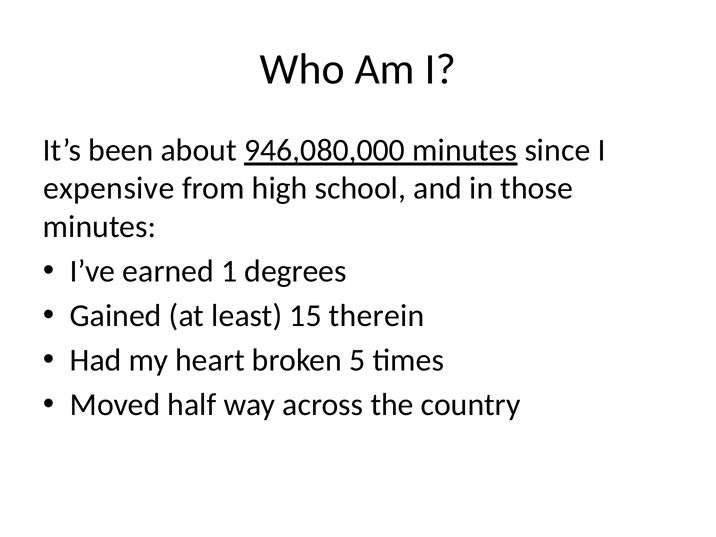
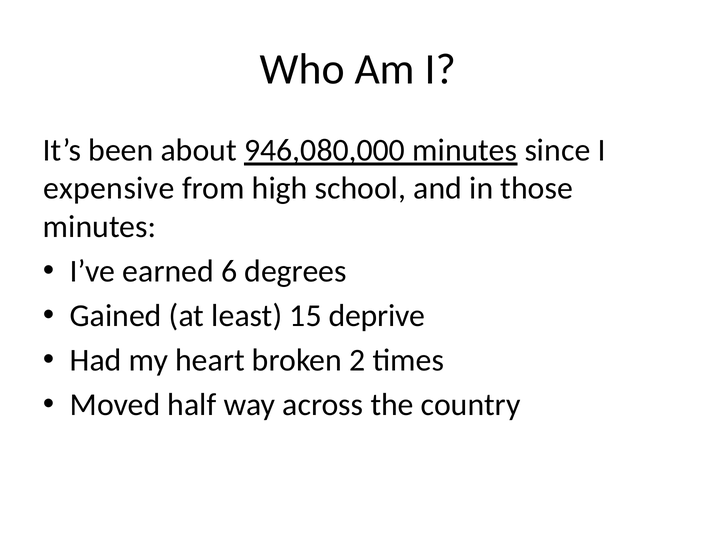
1: 1 -> 6
therein: therein -> deprive
5: 5 -> 2
